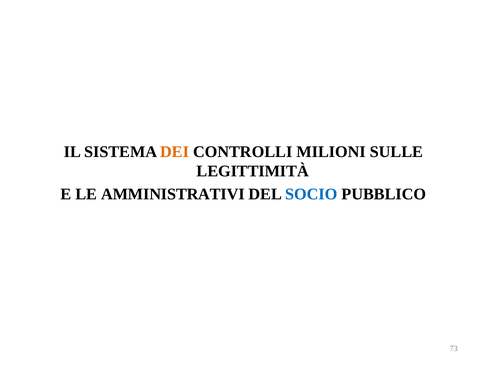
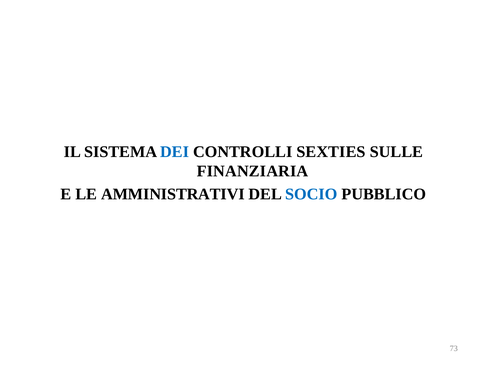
DEI colour: orange -> blue
MILIONI: MILIONI -> SEXTIES
LEGITTIMITÀ: LEGITTIMITÀ -> FINANZIARIA
